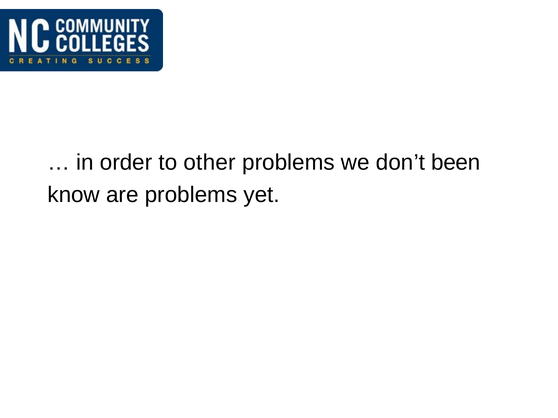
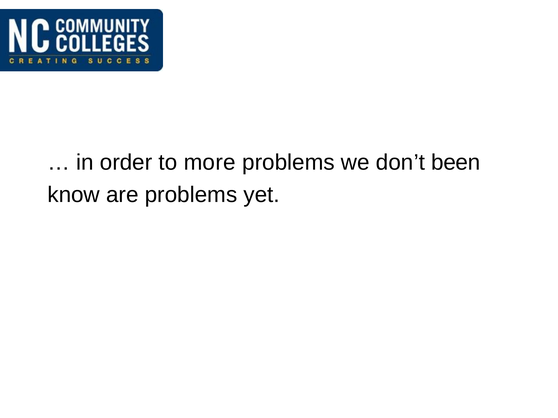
other: other -> more
